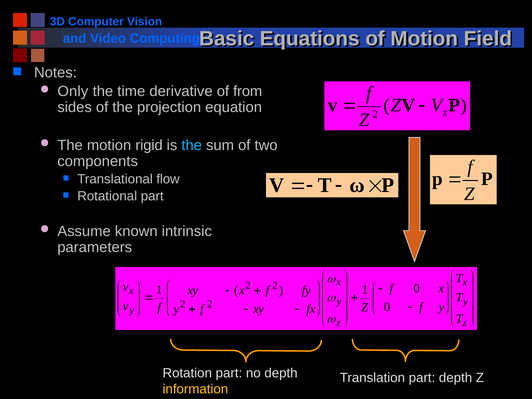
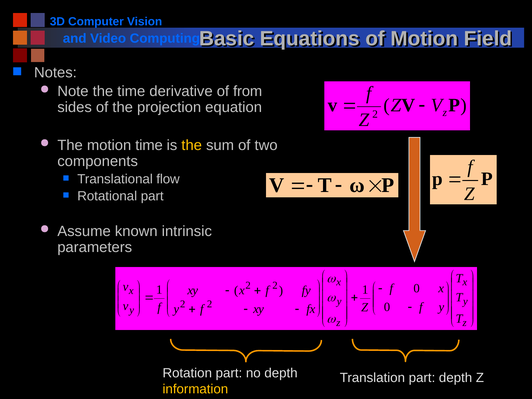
Only: Only -> Note
motion rigid: rigid -> time
the at (192, 145) colour: light blue -> yellow
